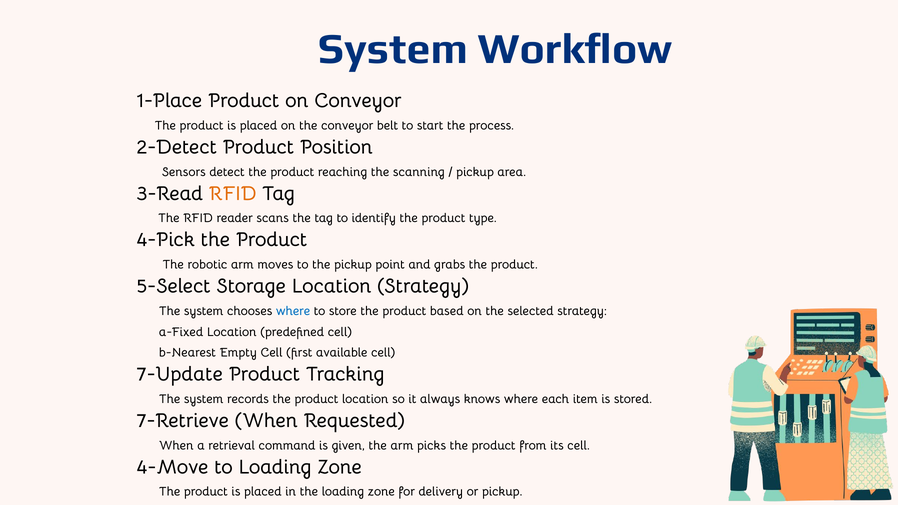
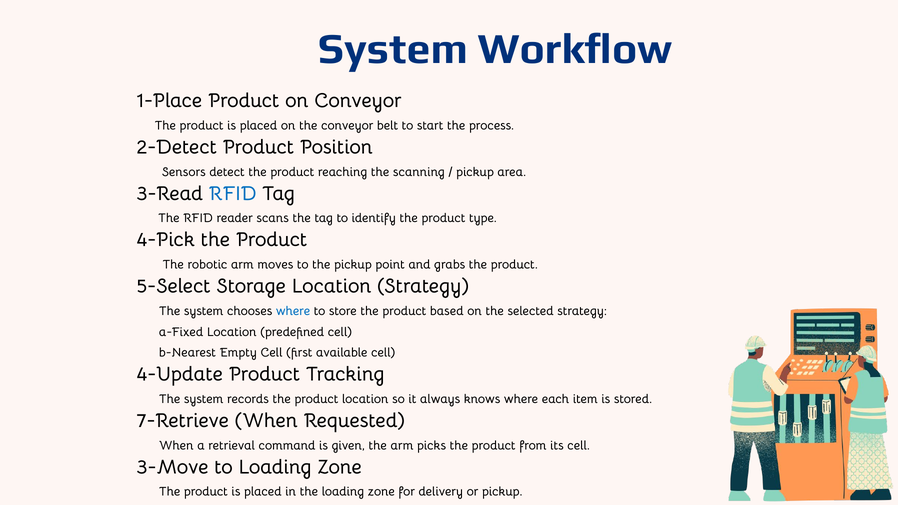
RFID at (233, 193) colour: orange -> blue
7-Update: 7-Update -> 4-Update
4-Move: 4-Move -> 3-Move
